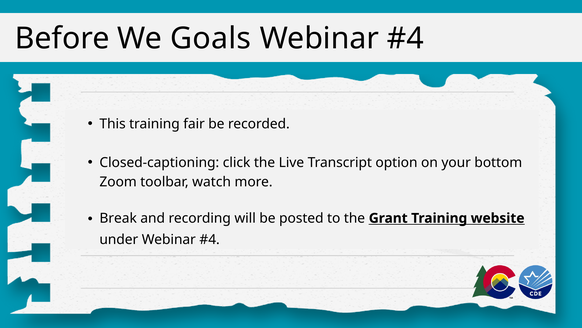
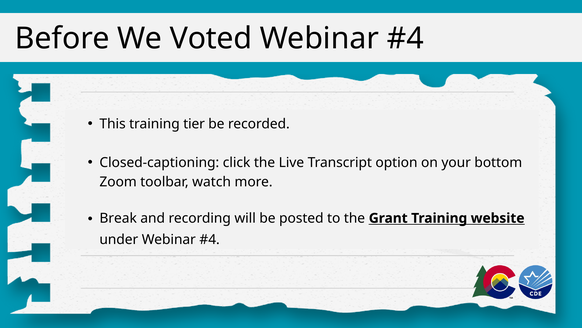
Goals: Goals -> Voted
fair: fair -> tier
